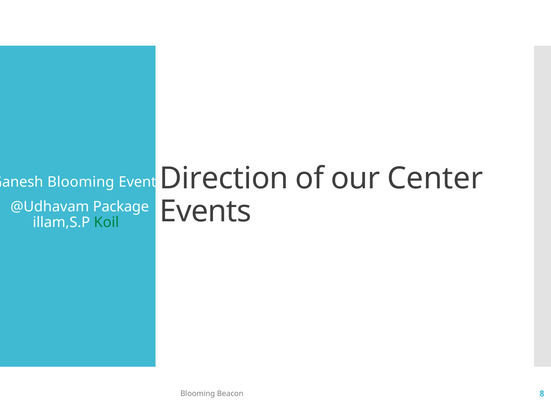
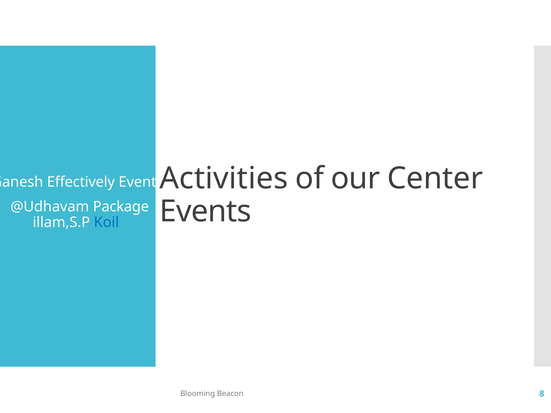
Direction: Direction -> Activities
Blooming at (81, 182): Blooming -> Effectively
Koil colour: green -> blue
